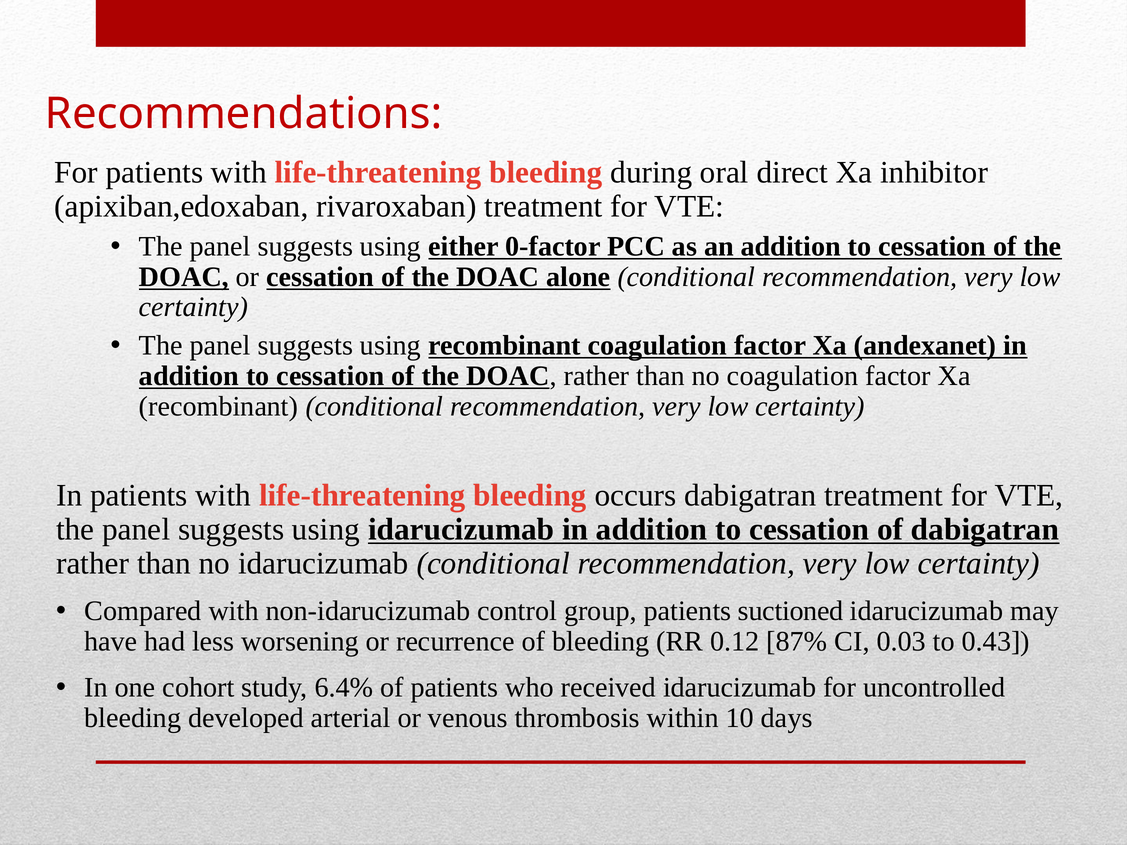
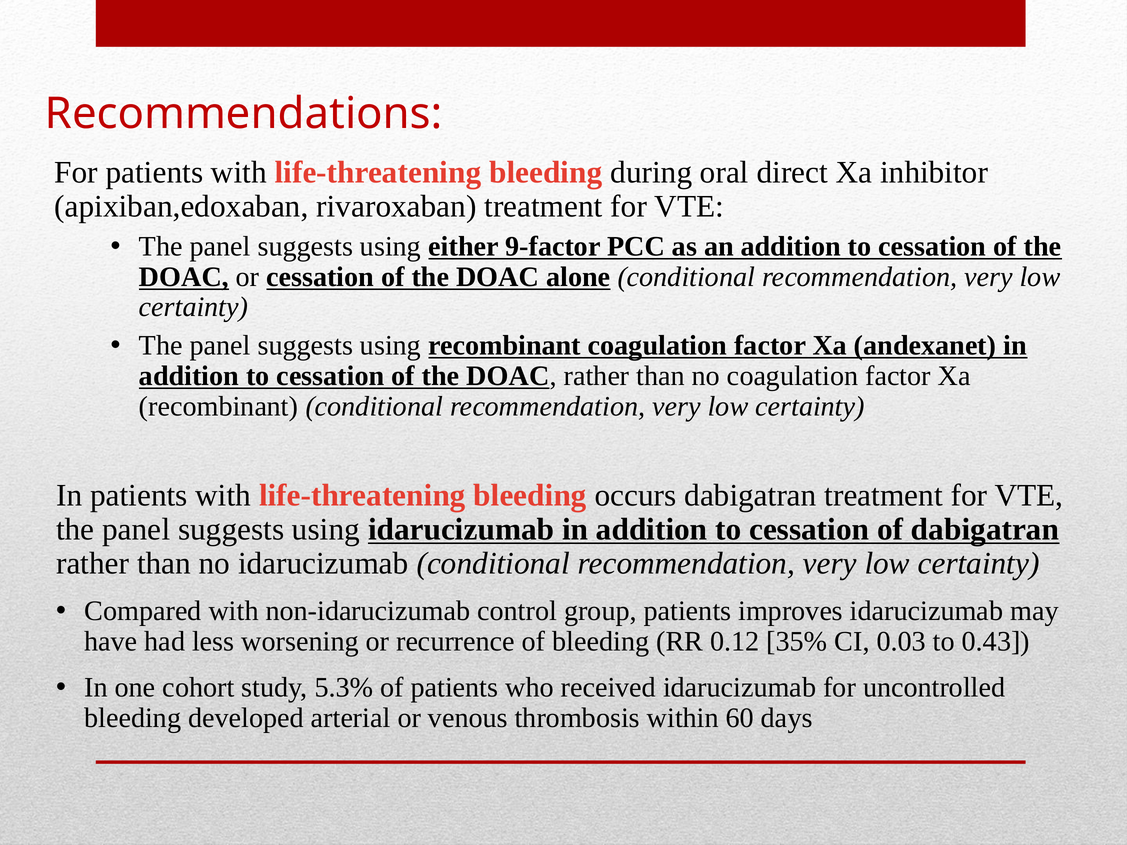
0-factor: 0-factor -> 9-factor
suctioned: suctioned -> improves
87%: 87% -> 35%
6.4%: 6.4% -> 5.3%
10: 10 -> 60
